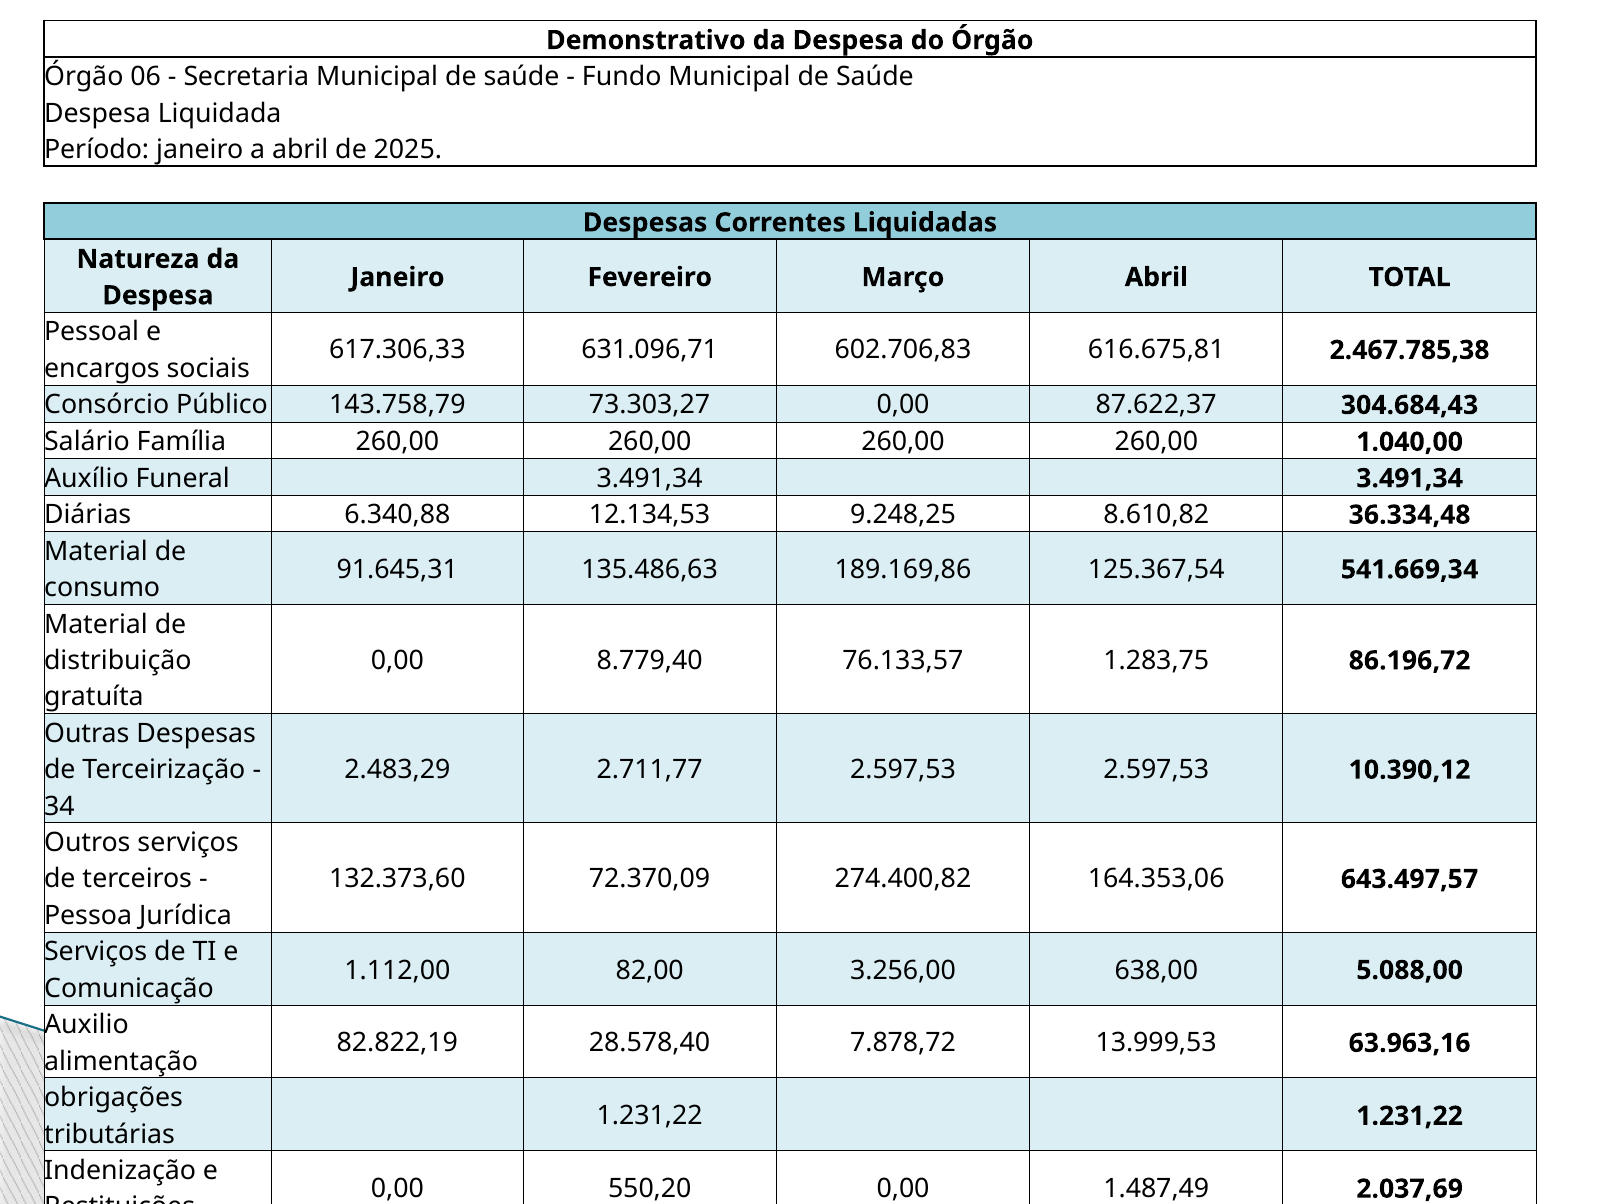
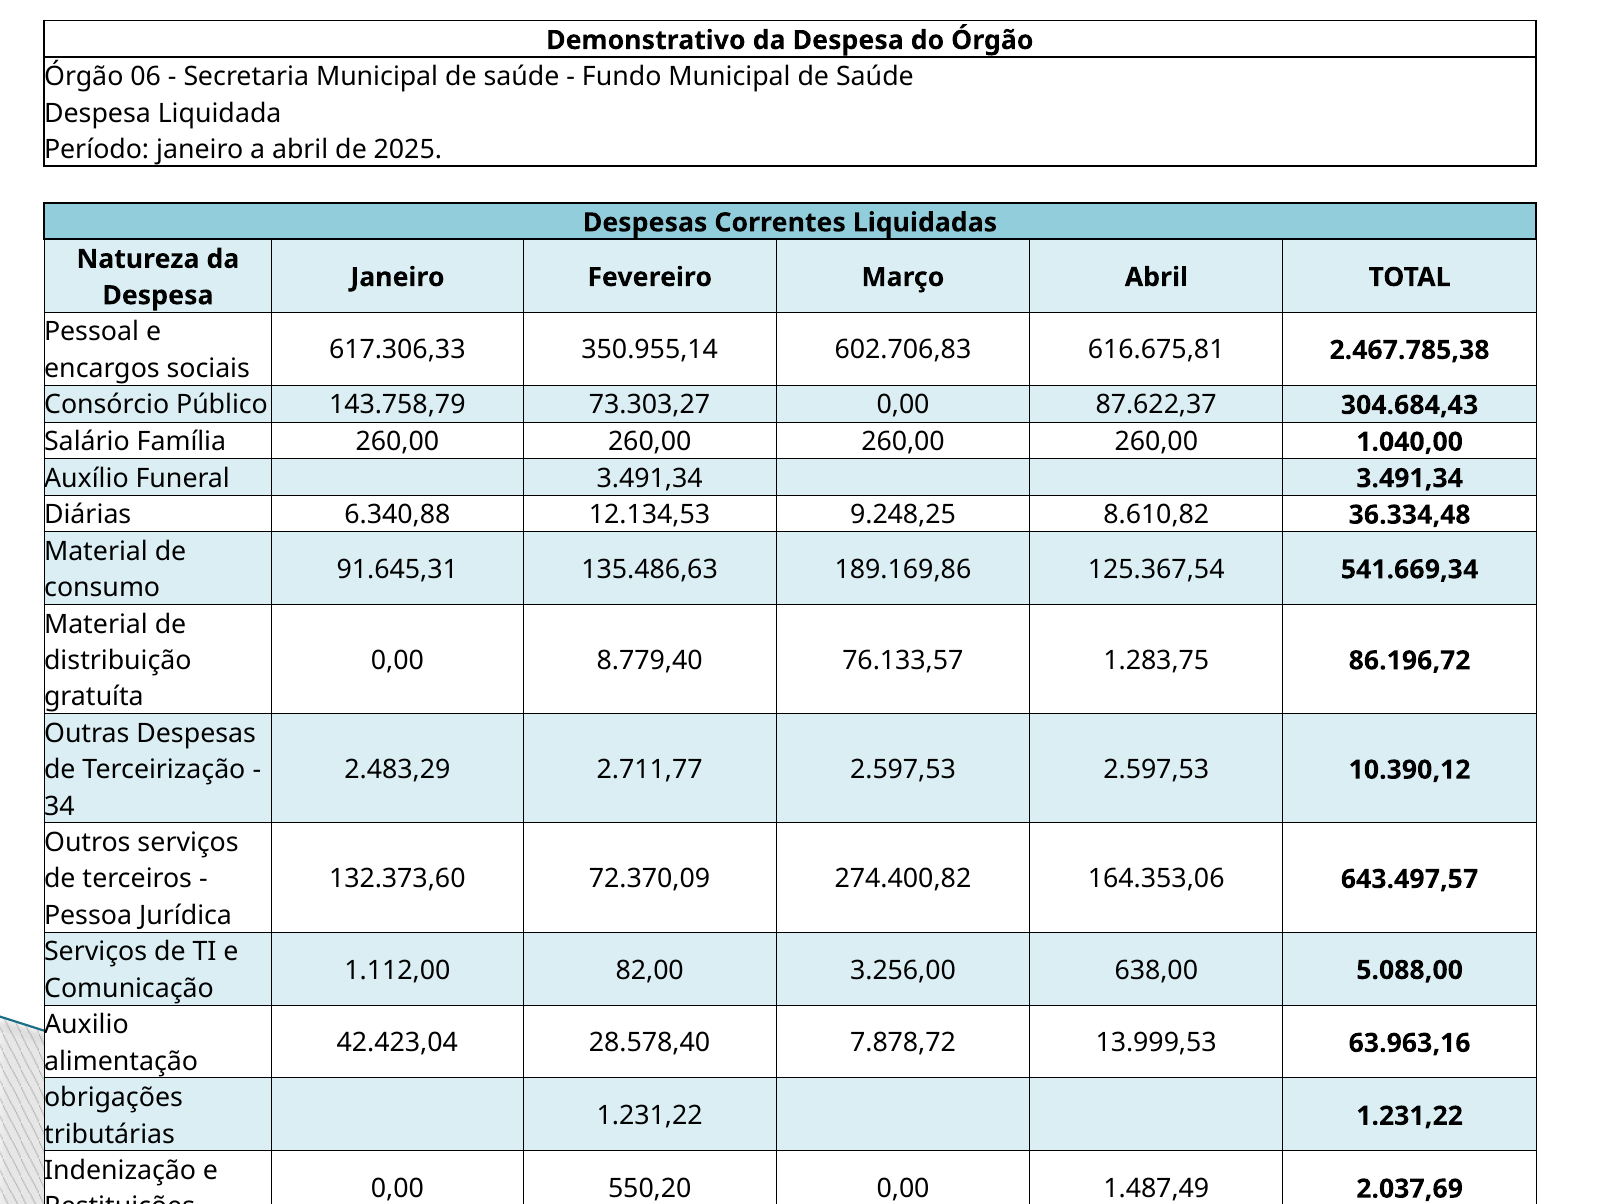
631.096,71: 631.096,71 -> 350.955,14
82.822,19: 82.822,19 -> 42.423,04
